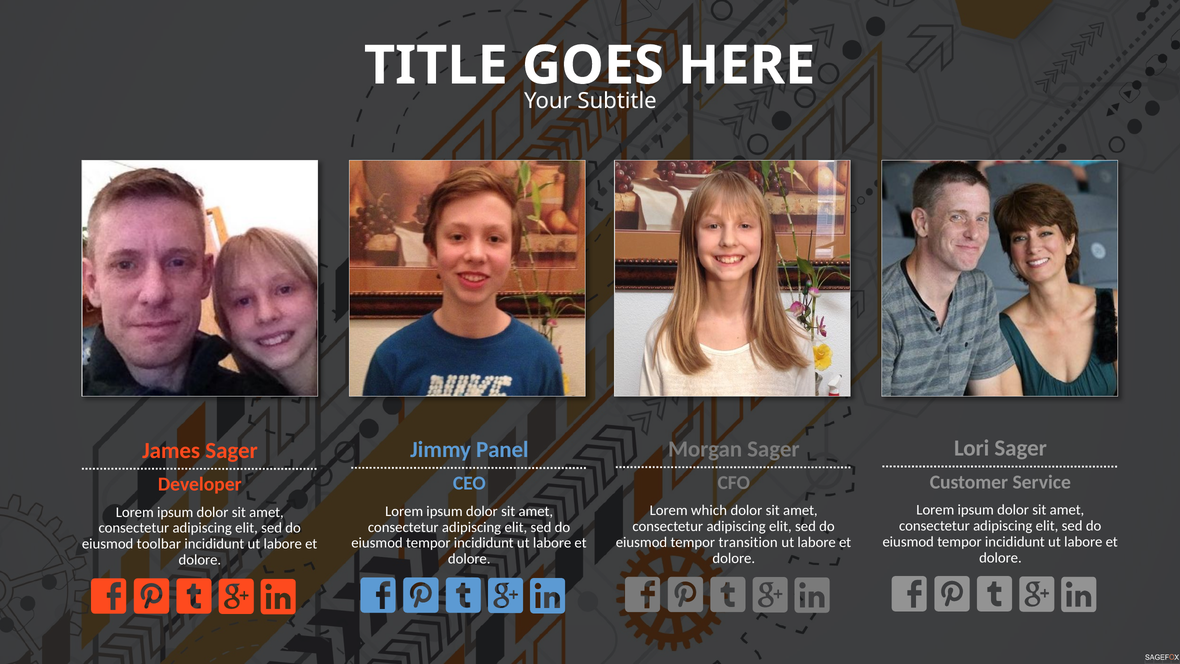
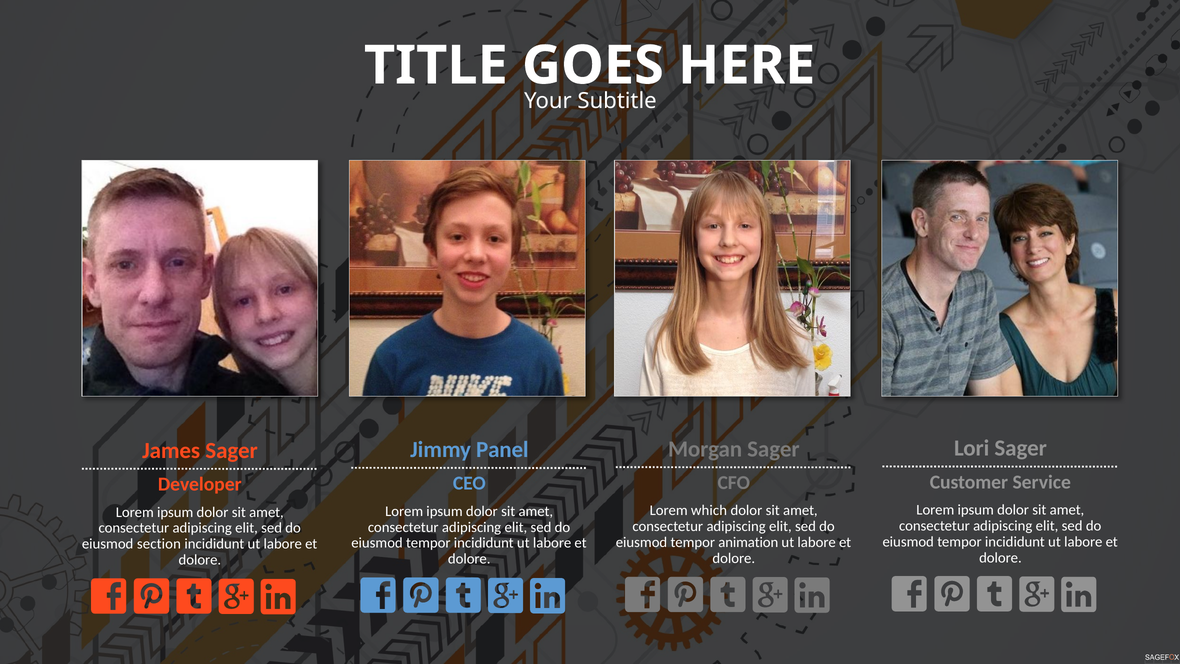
transition: transition -> animation
toolbar: toolbar -> section
